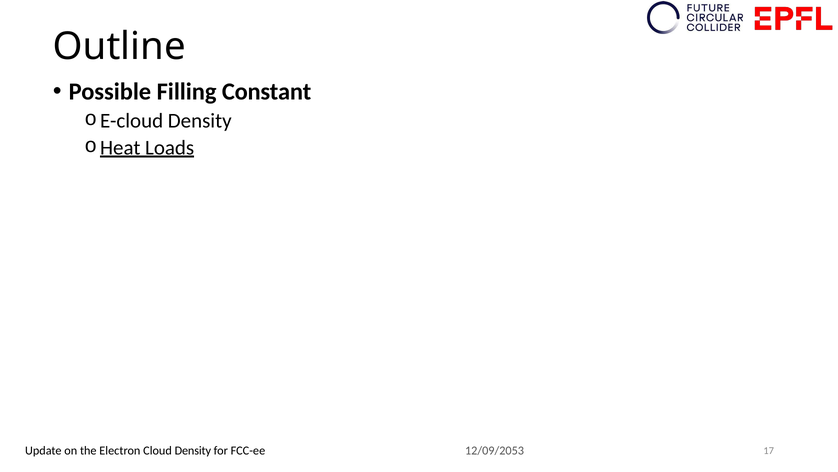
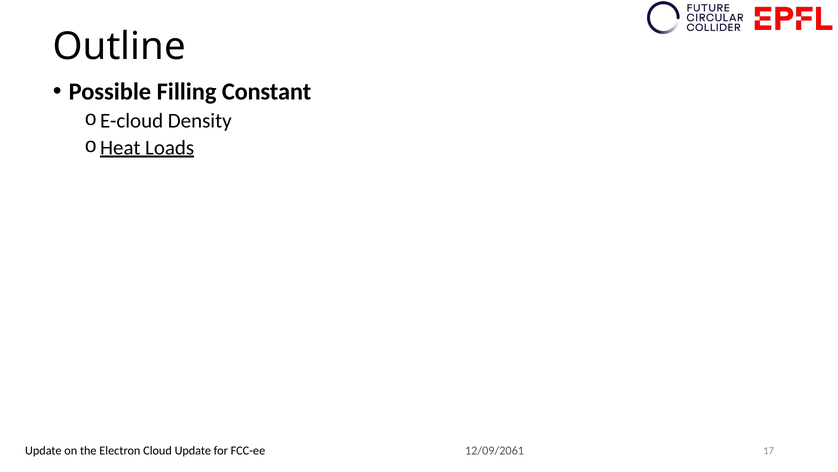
Cloud Density: Density -> Update
12/09/2053: 12/09/2053 -> 12/09/2061
